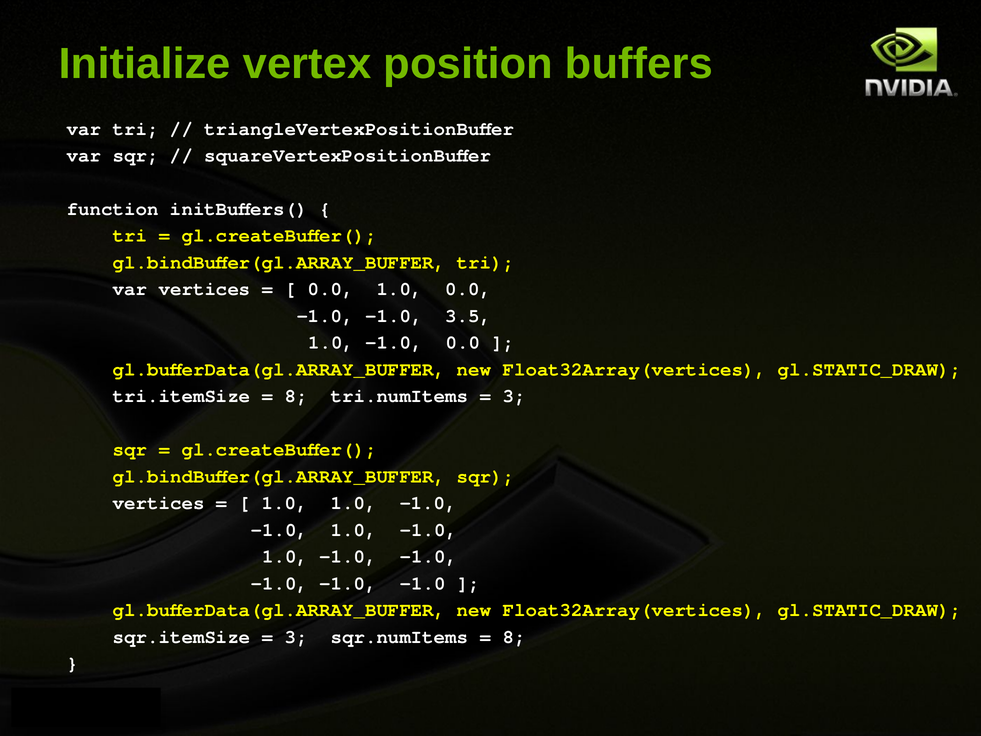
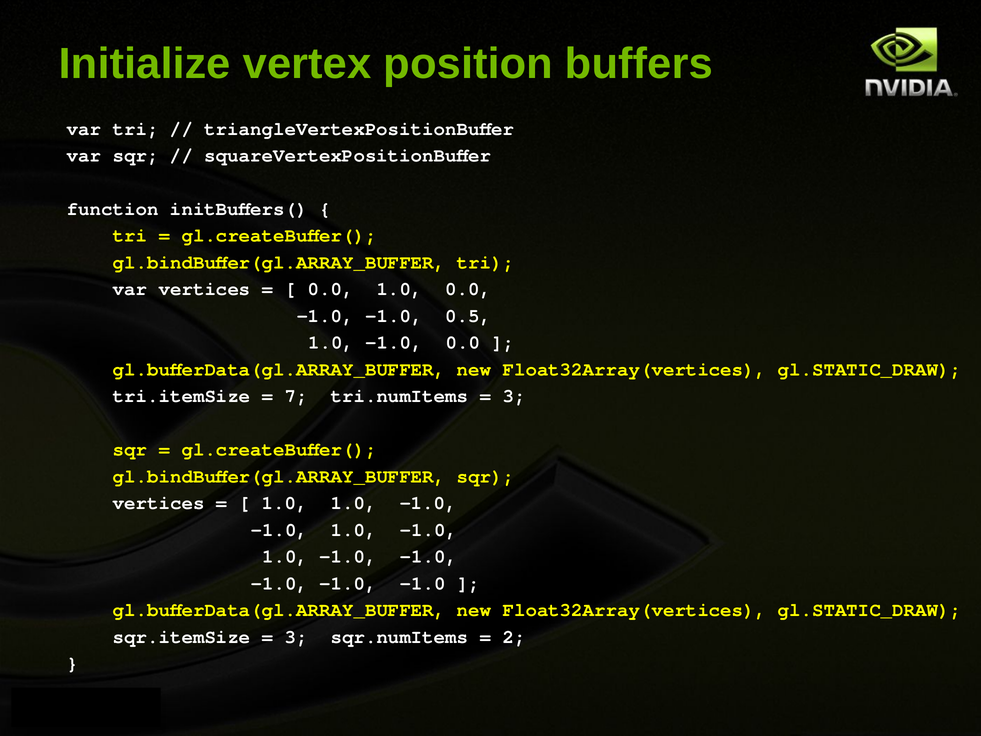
3.5: 3.5 -> 0.5
8 at (296, 396): 8 -> 7
8 at (514, 636): 8 -> 2
